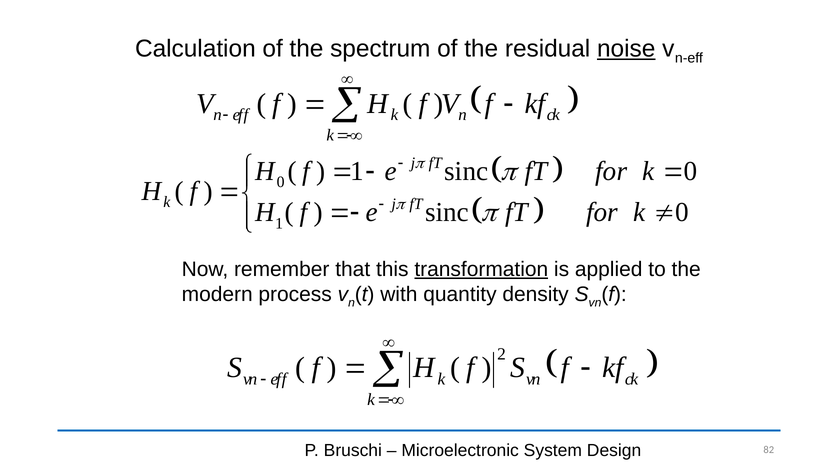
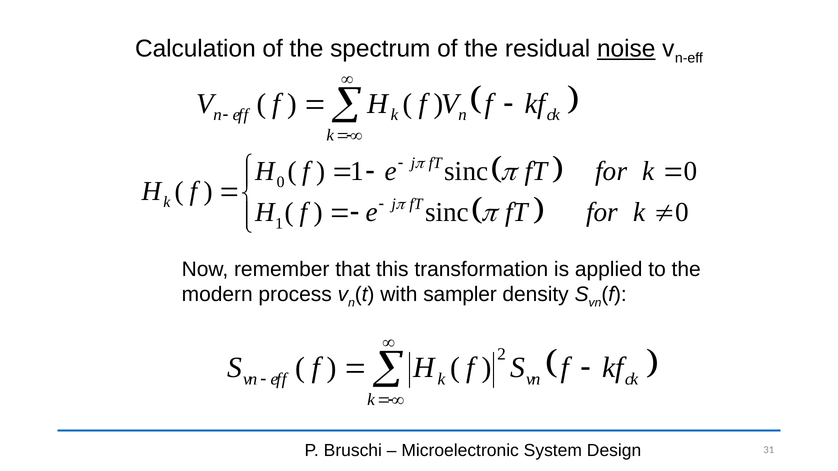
transformation underline: present -> none
quantity: quantity -> sampler
82: 82 -> 31
